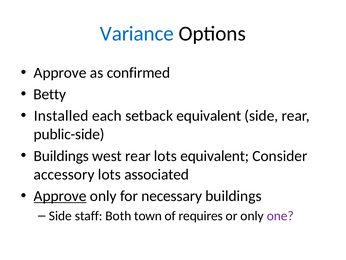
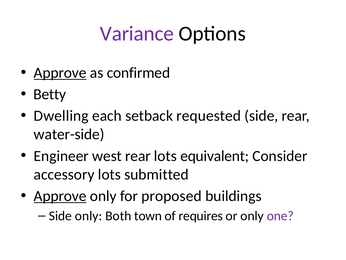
Variance colour: blue -> purple
Approve at (60, 73) underline: none -> present
Installed: Installed -> Dwelling
setback equivalent: equivalent -> requested
public-side: public-side -> water-side
Buildings at (61, 156): Buildings -> Engineer
associated: associated -> submitted
necessary: necessary -> proposed
Side staff: staff -> only
